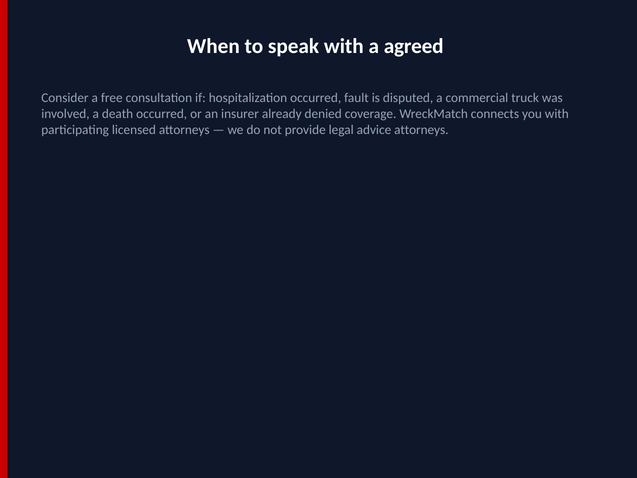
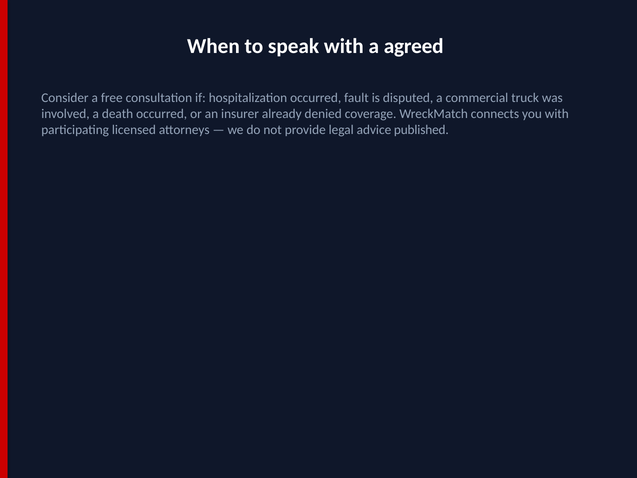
advice attorneys: attorneys -> published
